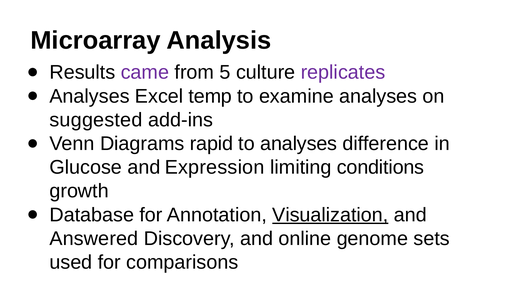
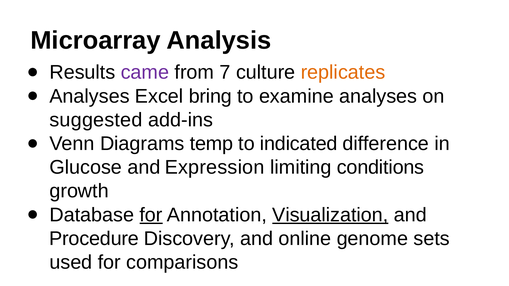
5: 5 -> 7
replicates colour: purple -> orange
temp: temp -> bring
rapid: rapid -> temp
to analyses: analyses -> indicated
for at (151, 215) underline: none -> present
Answered: Answered -> Procedure
